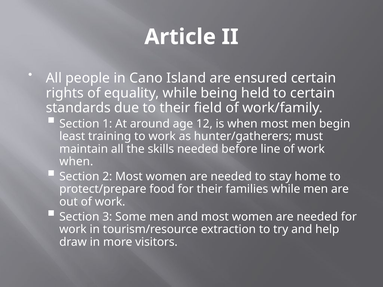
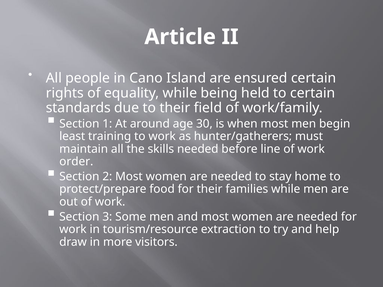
12: 12 -> 30
when at (76, 162): when -> order
